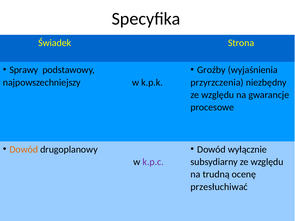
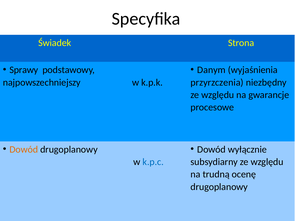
Groźby: Groźby -> Danym
k.p.c colour: purple -> blue
przesłuchiwać at (219, 187): przesłuchiwać -> drugoplanowy
